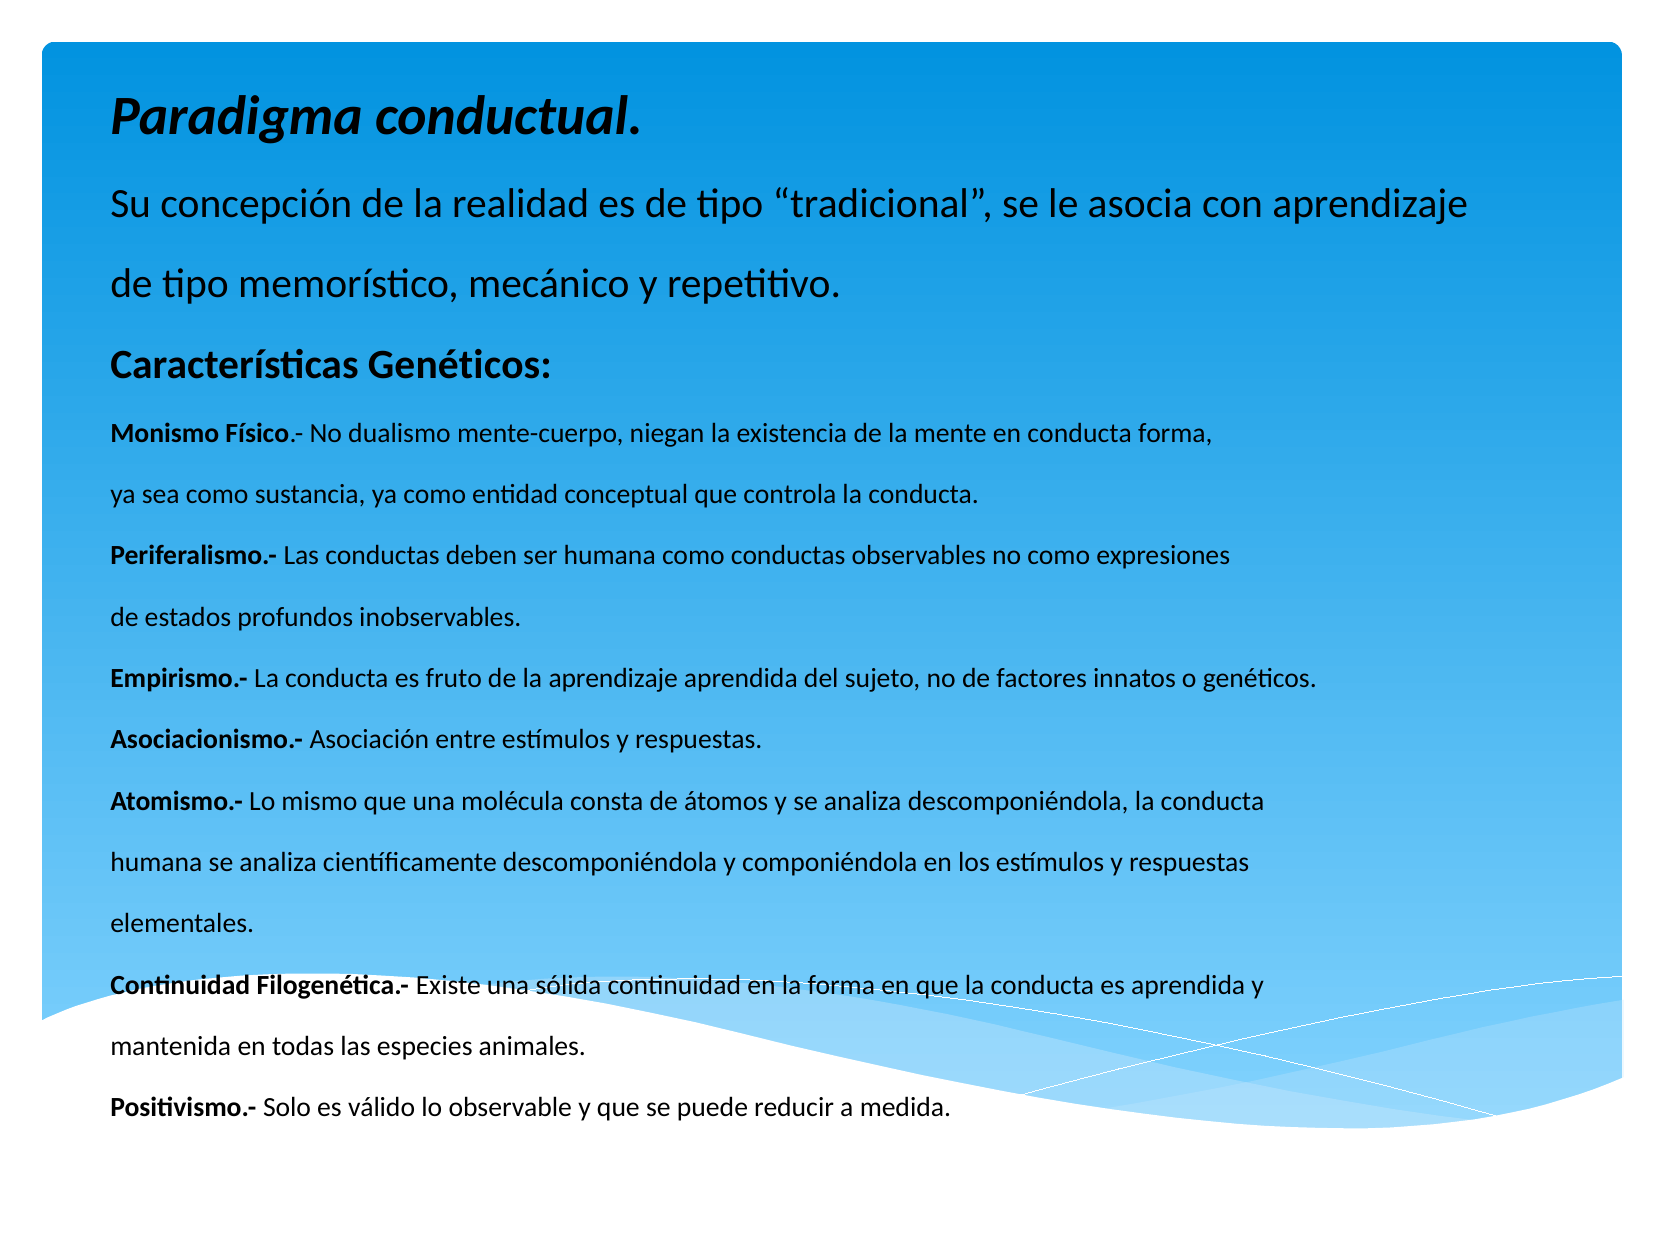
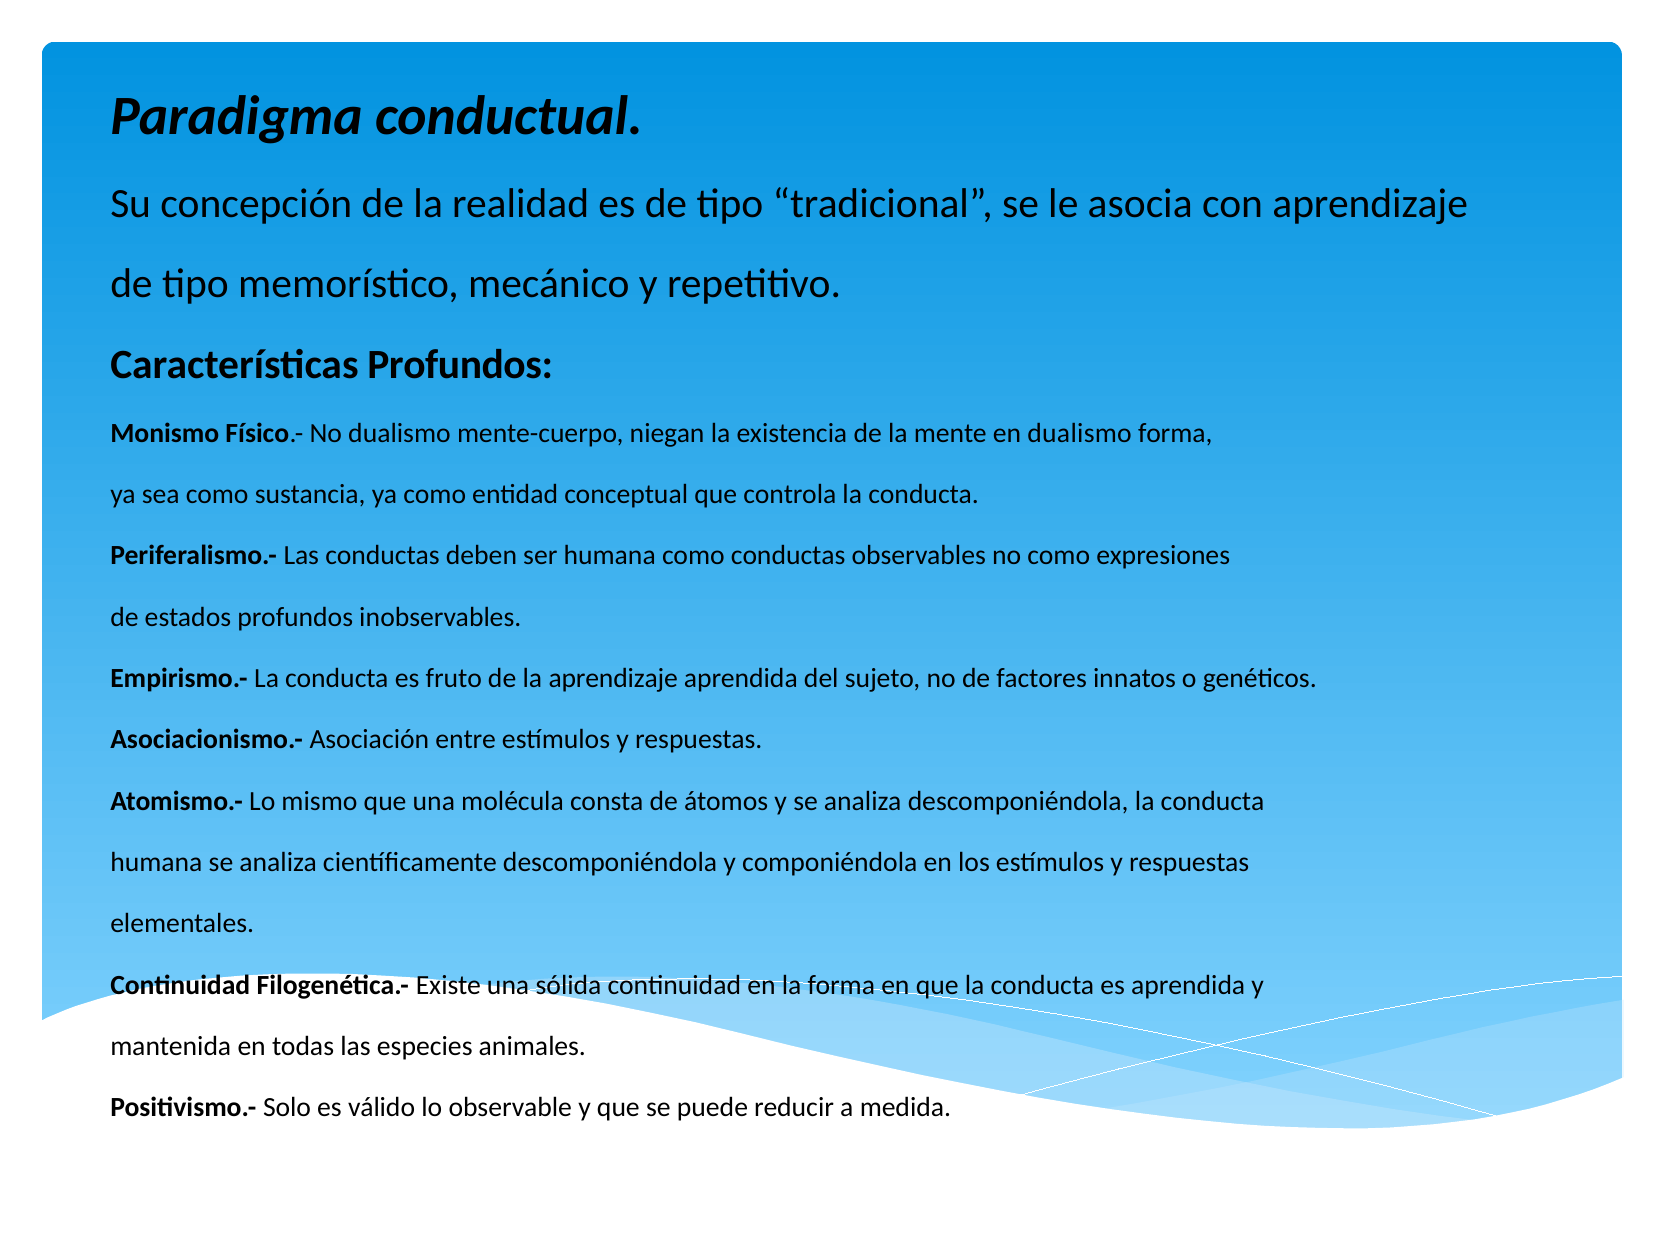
Características Genéticos: Genéticos -> Profundos
en conducta: conducta -> dualismo
